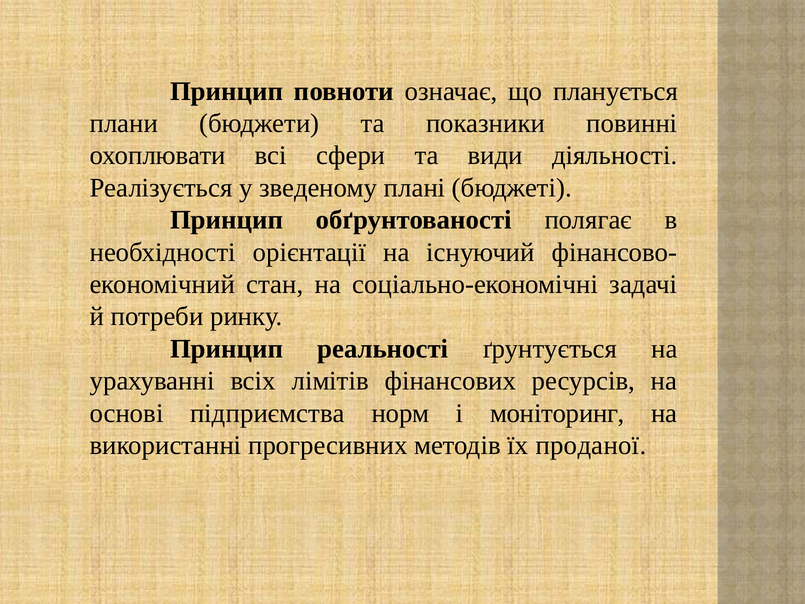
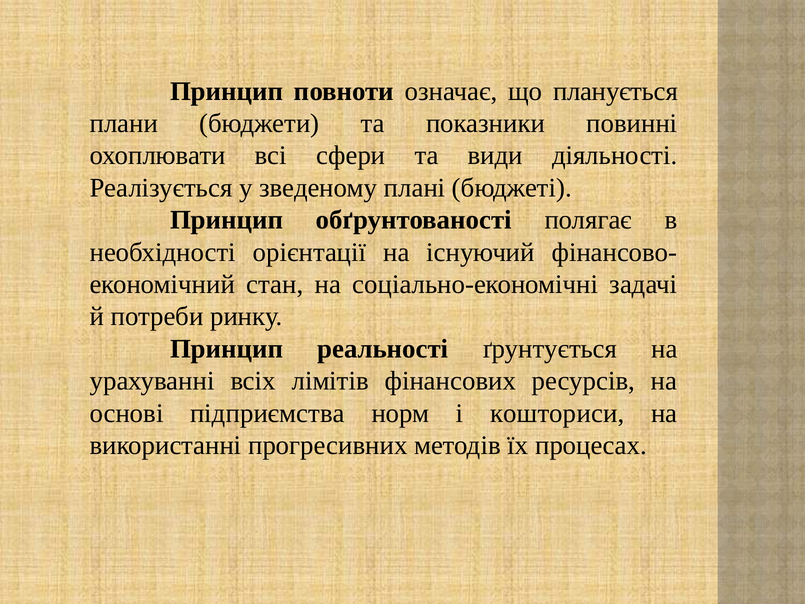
моніторинг: моніторинг -> кошториси
проданої: проданої -> процесах
